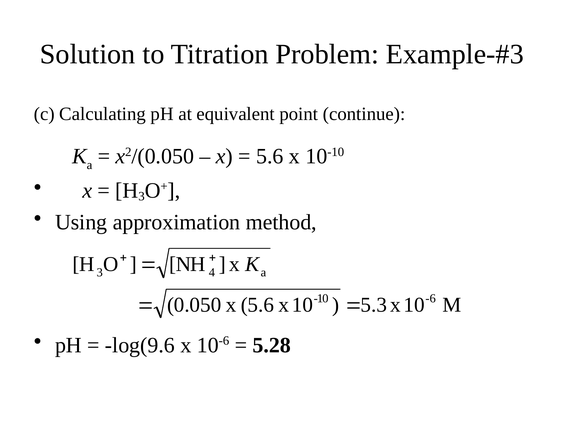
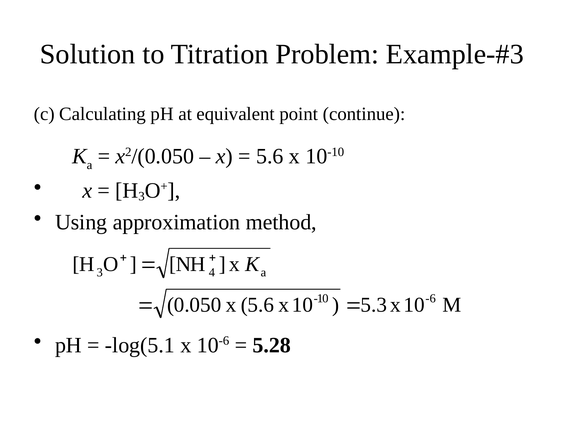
log(9.6: log(9.6 -> log(5.1
